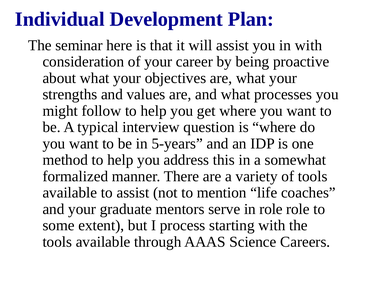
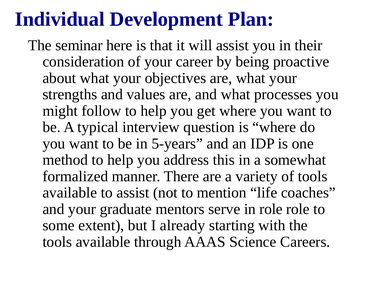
in with: with -> their
process: process -> already
